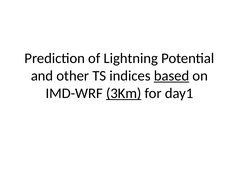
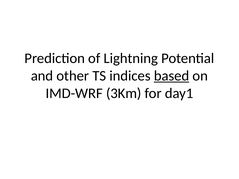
3Km underline: present -> none
